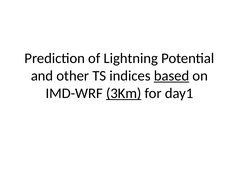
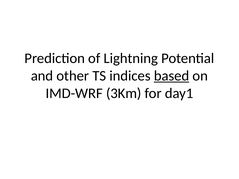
3Km underline: present -> none
